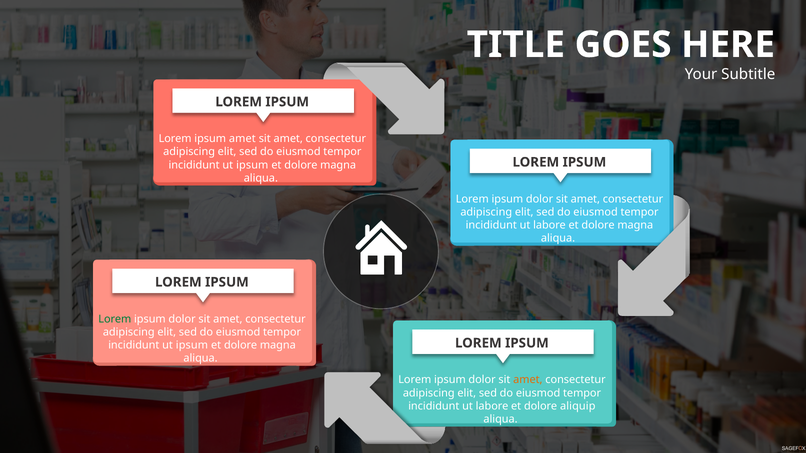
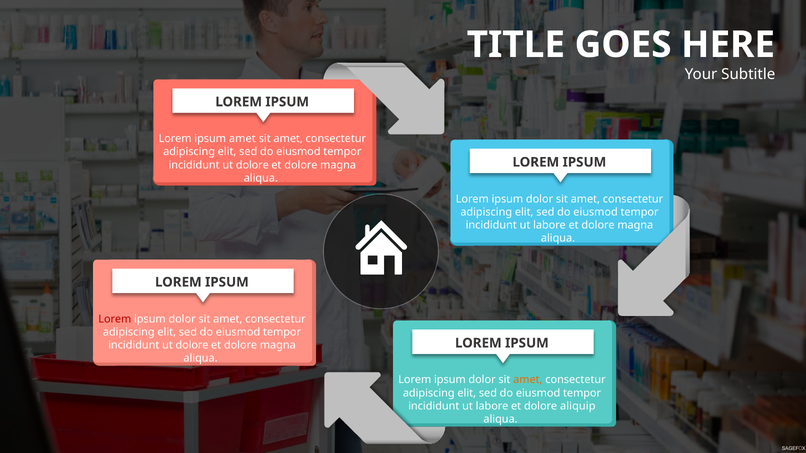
ipsum at (252, 165): ipsum -> dolore
Lorem at (115, 319) colour: green -> red
ipsum at (192, 345): ipsum -> dolore
